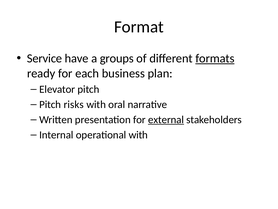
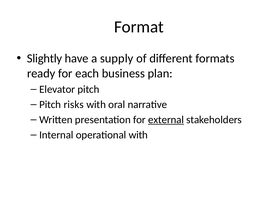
Service: Service -> Slightly
groups: groups -> supply
formats underline: present -> none
